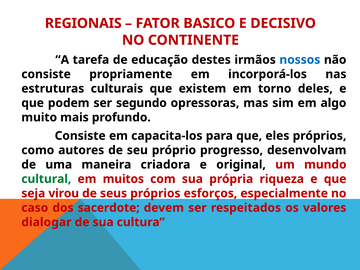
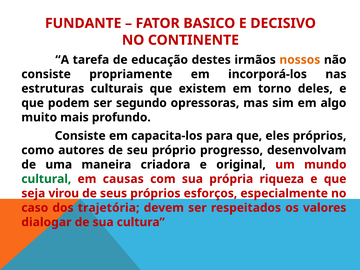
REGIONAIS: REGIONAIS -> FUNDANTE
nossos colour: blue -> orange
muitos: muitos -> causas
sacerdote: sacerdote -> trajetória
